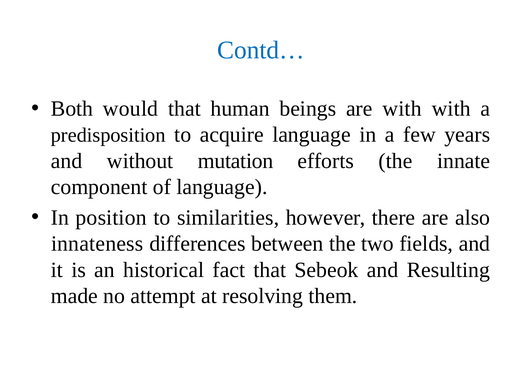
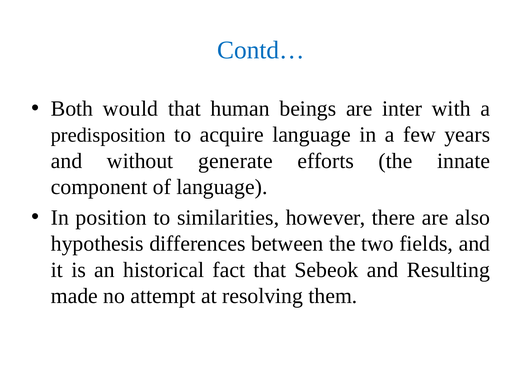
are with: with -> inter
mutation: mutation -> generate
innateness: innateness -> hypothesis
